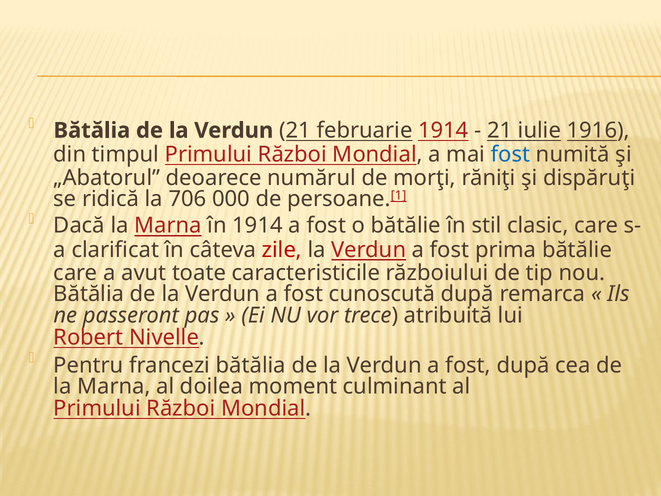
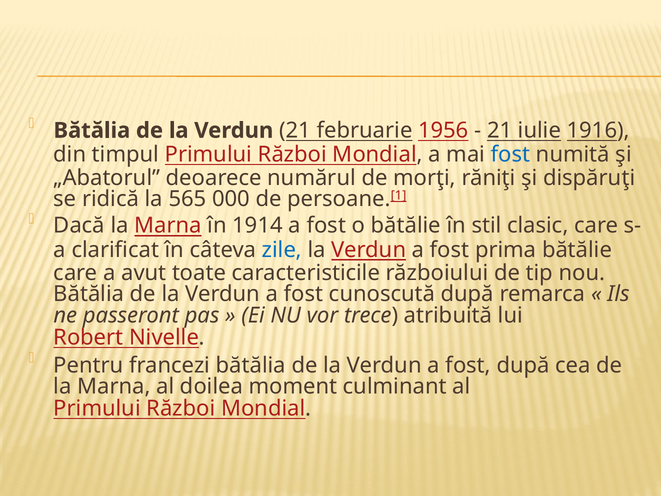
februarie 1914: 1914 -> 1956
706: 706 -> 565
zile colour: red -> blue
